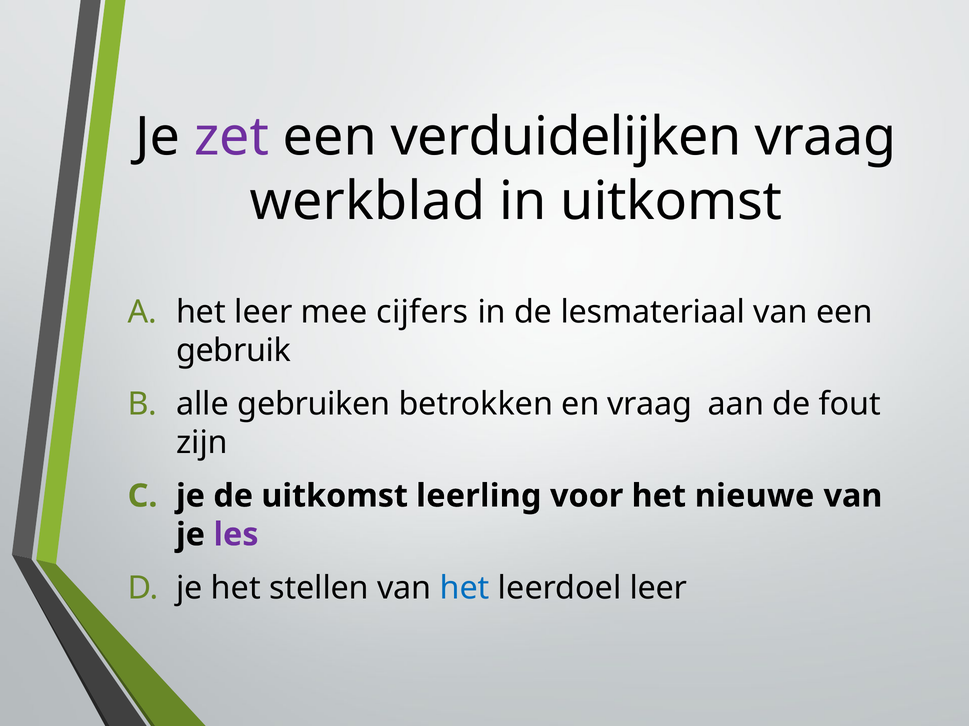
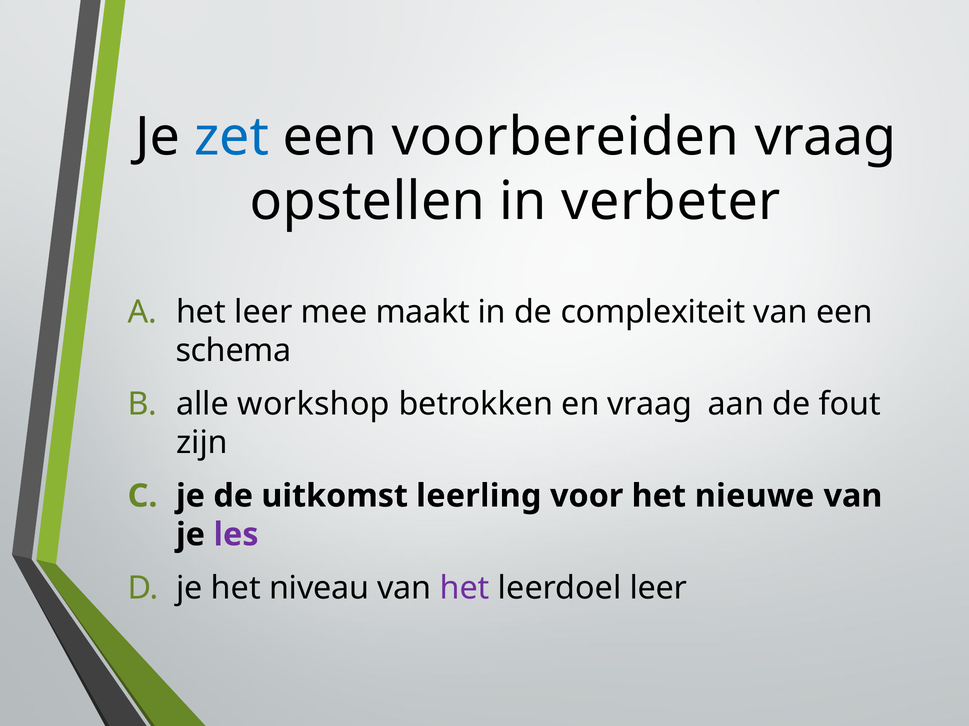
zet colour: purple -> blue
verduidelijken: verduidelijken -> voorbereiden
werkblad: werkblad -> opstellen
in uitkomst: uitkomst -> verbeter
cijfers: cijfers -> maakt
lesmateriaal: lesmateriaal -> complexiteit
gebruik: gebruik -> schema
gebruiken: gebruiken -> workshop
stellen: stellen -> niveau
het at (465, 588) colour: blue -> purple
